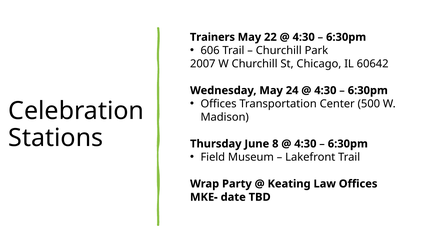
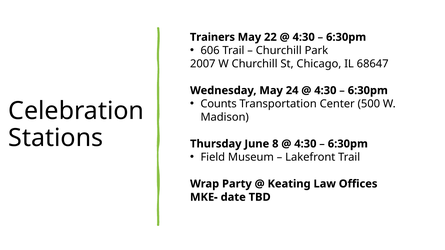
60642: 60642 -> 68647
Offices at (219, 104): Offices -> Counts
